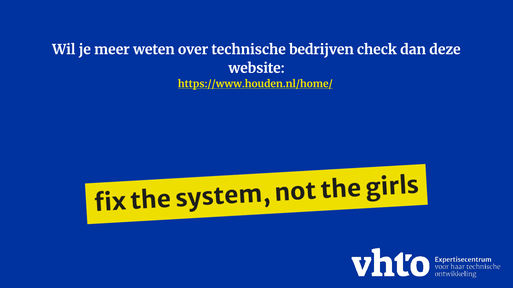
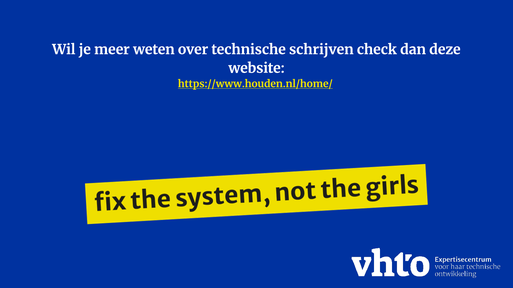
bedrijven: bedrijven -> schrijven
